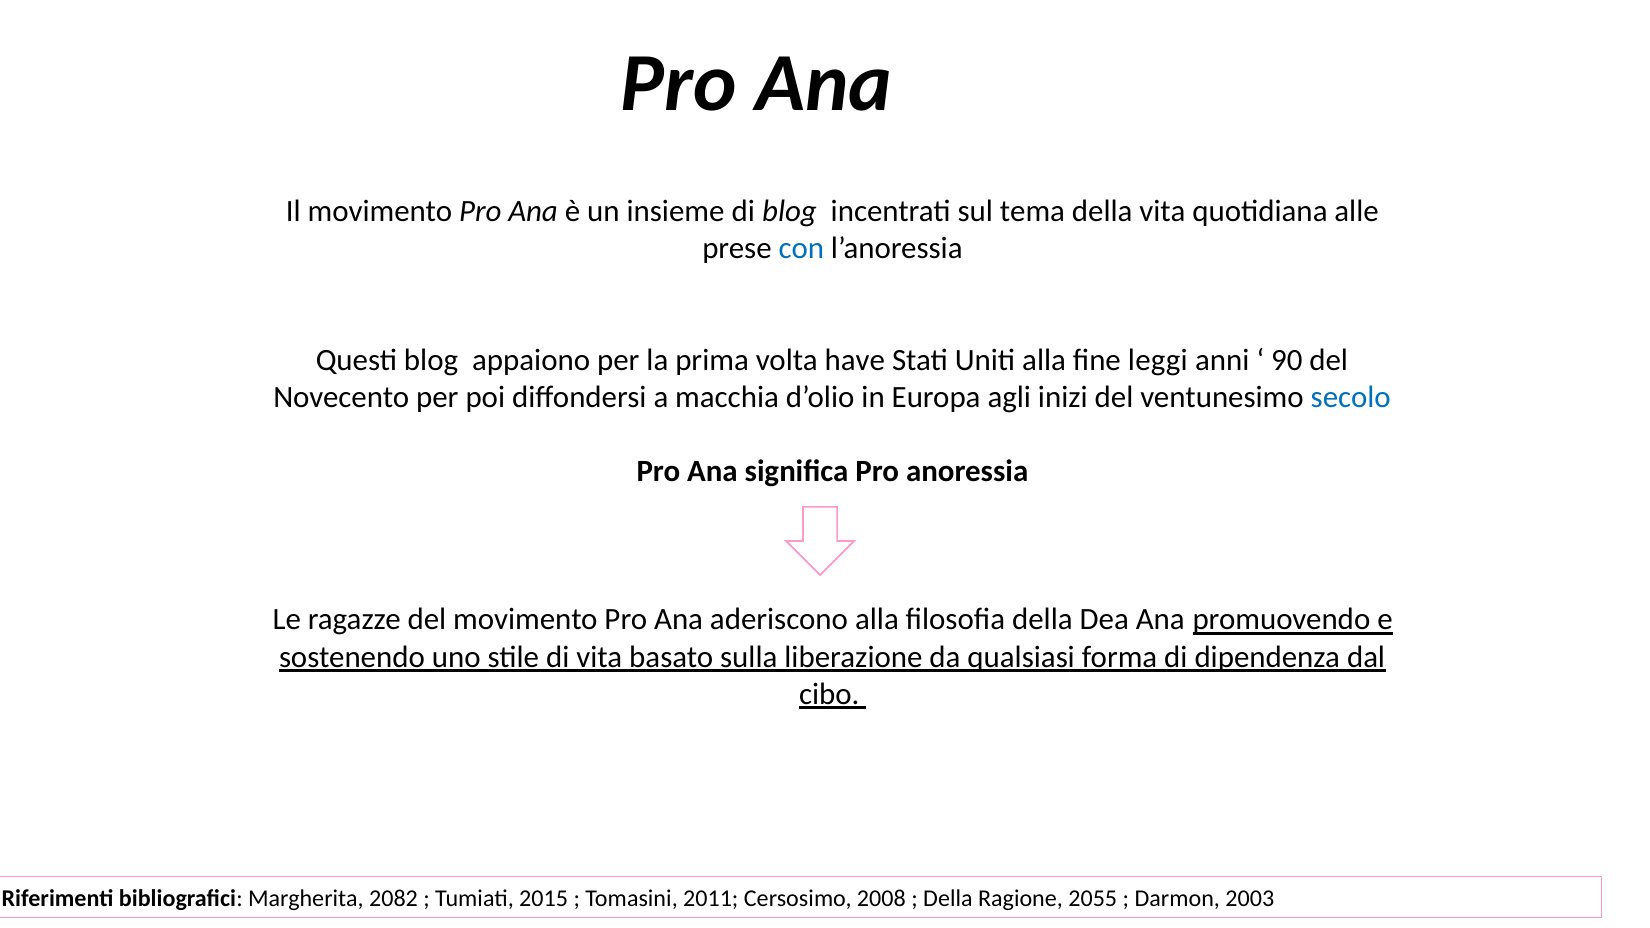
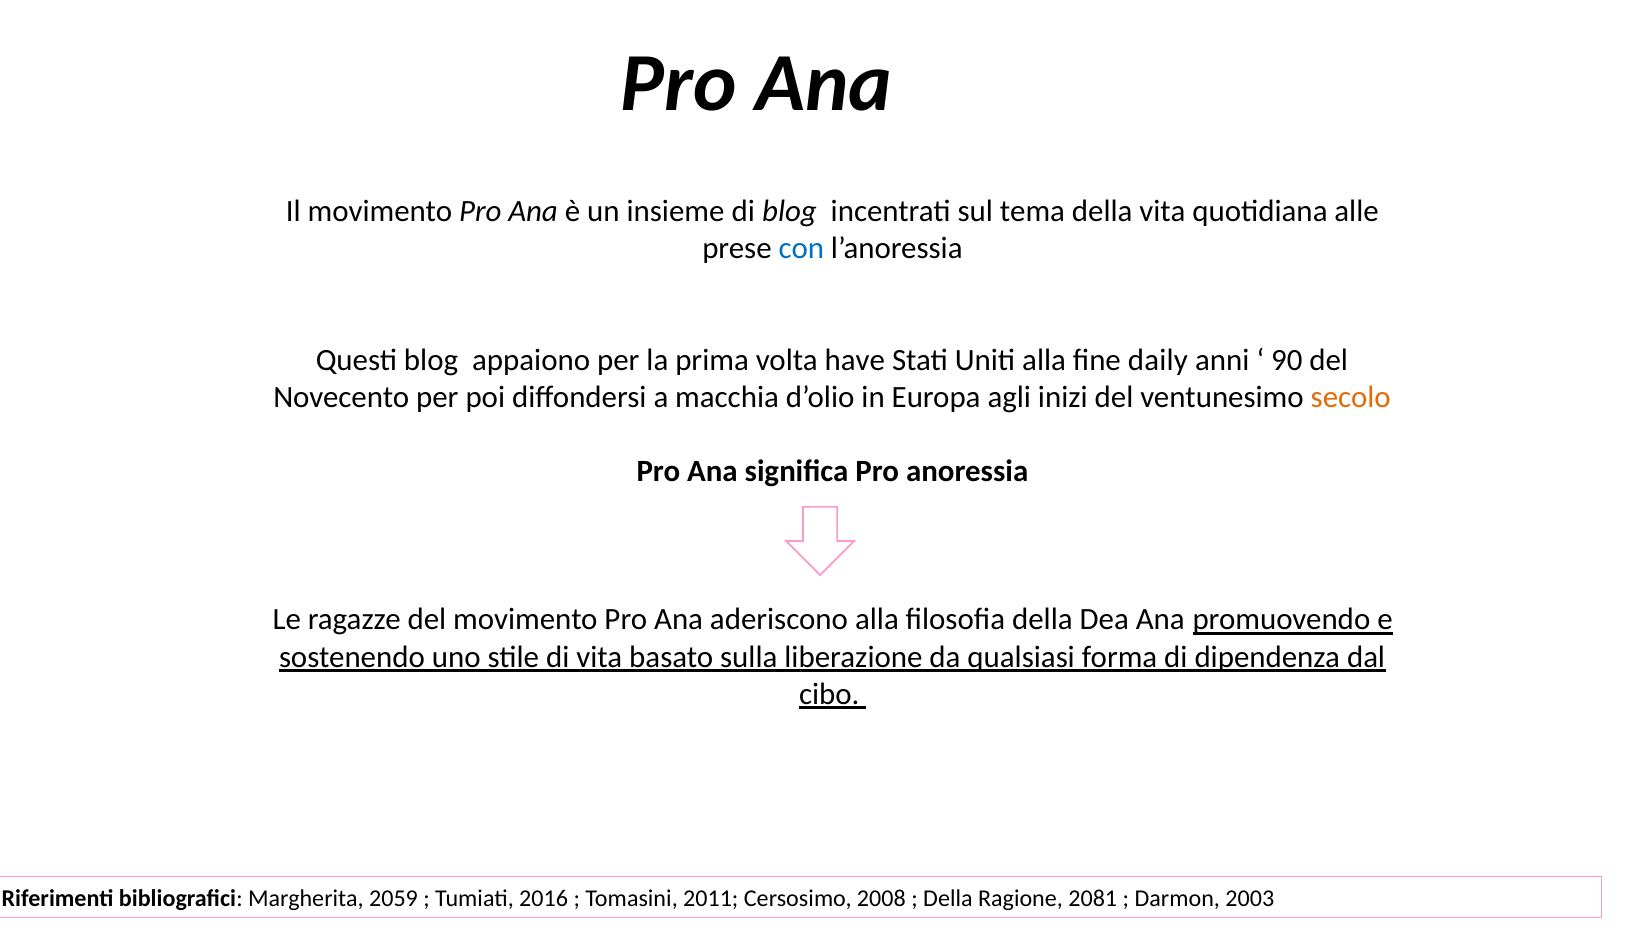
leggi: leggi -> daily
secolo colour: blue -> orange
2082: 2082 -> 2059
2015: 2015 -> 2016
2055: 2055 -> 2081
